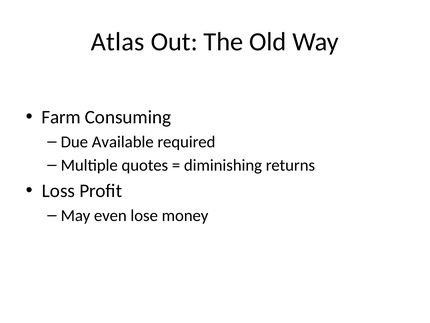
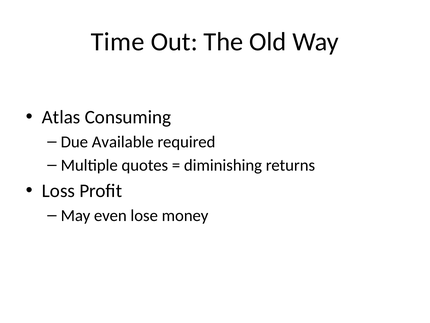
Atlas: Atlas -> Time
Farm: Farm -> Atlas
